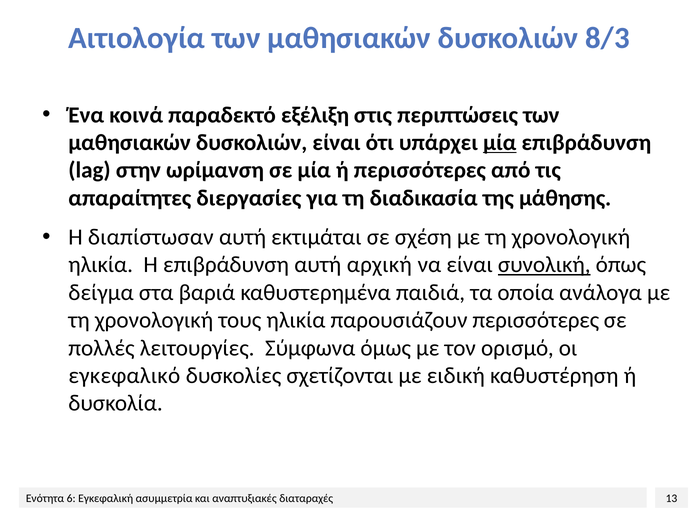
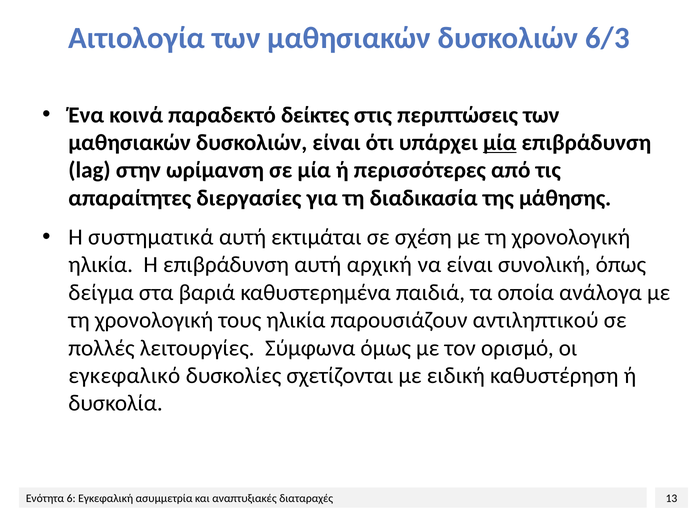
8/3: 8/3 -> 6/3
εξέλιξη: εξέλιξη -> δείκτες
διαπίστωσαν: διαπίστωσαν -> συστηματικά
συνολική underline: present -> none
παρουσιάζουν περισσότερες: περισσότερες -> αντιληπτικού
